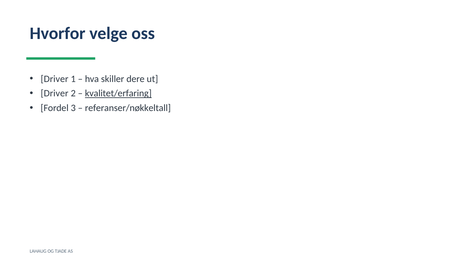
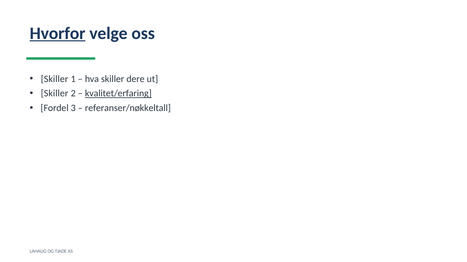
Hvorfor underline: none -> present
Driver at (55, 79): Driver -> Skiller
Driver at (55, 94): Driver -> Skiller
